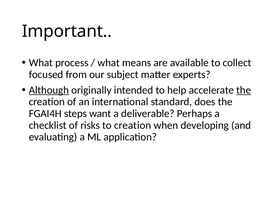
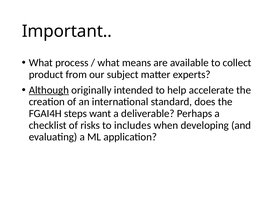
focused: focused -> product
the at (244, 90) underline: present -> none
to creation: creation -> includes
